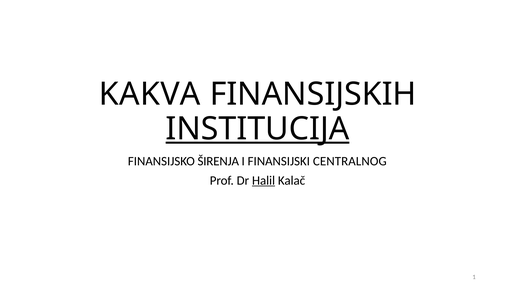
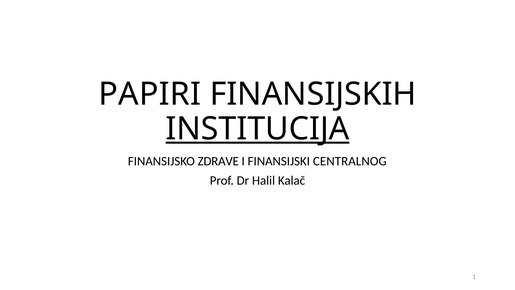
KAKVA: KAKVA -> PAPIRI
ŠIRENJA: ŠIRENJA -> ZDRAVE
Halil underline: present -> none
